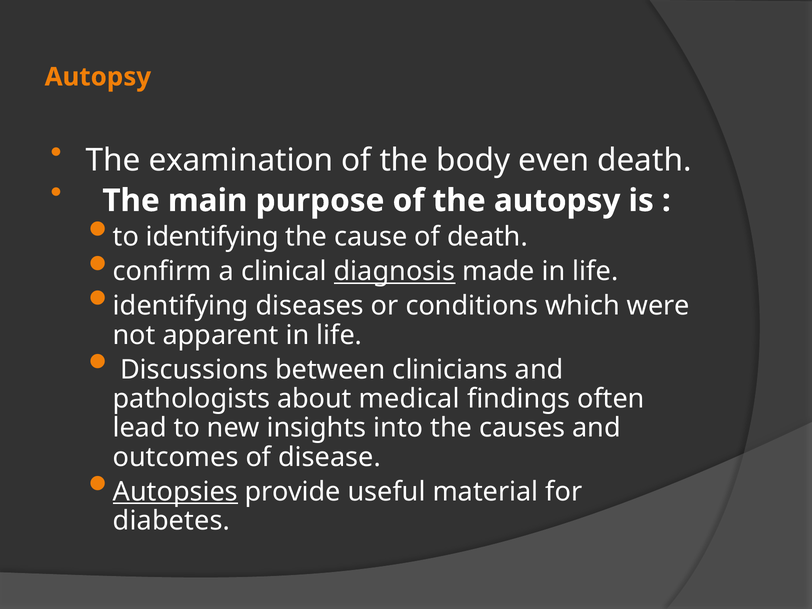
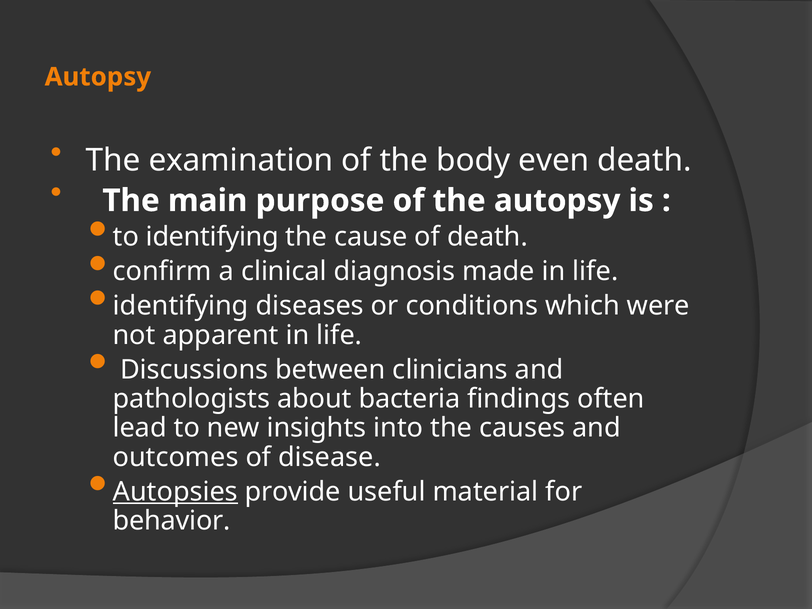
diagnosis underline: present -> none
medical: medical -> bacteria
diabetes: diabetes -> behavior
